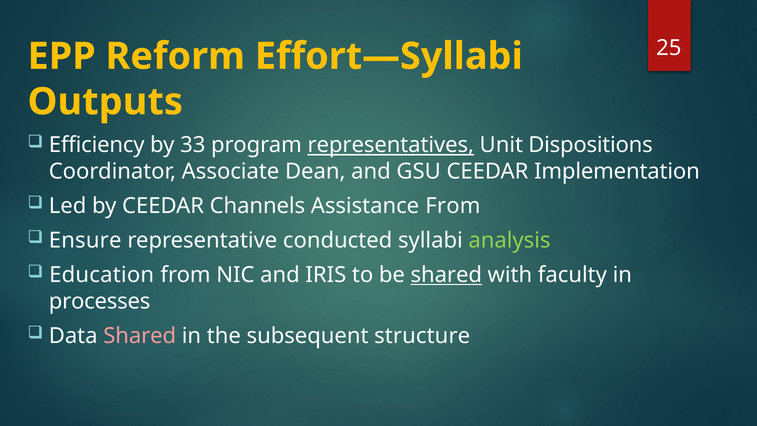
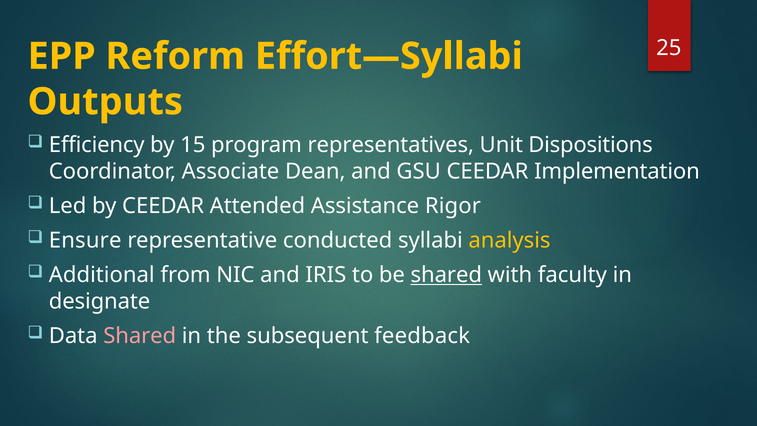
33: 33 -> 15
representatives underline: present -> none
Channels: Channels -> Attended
Assistance From: From -> Rigor
analysis colour: light green -> yellow
Education: Education -> Additional
processes: processes -> designate
structure: structure -> feedback
